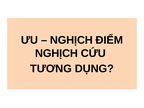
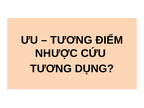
NGHỊCH at (71, 40): NGHỊCH -> TƯƠNG
NGHỊCH at (56, 53): NGHỊCH -> NHƯỢC
